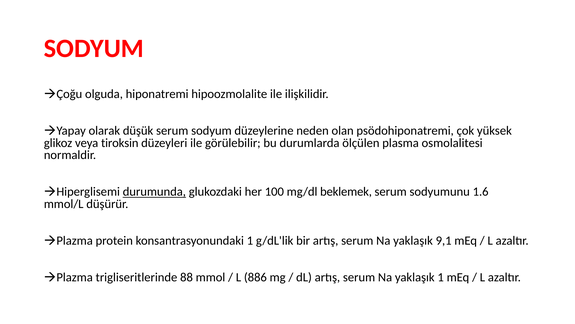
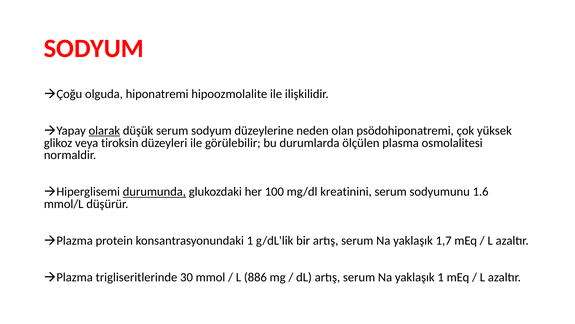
olarak underline: none -> present
beklemek: beklemek -> kreatinini
9,1: 9,1 -> 1,7
88: 88 -> 30
